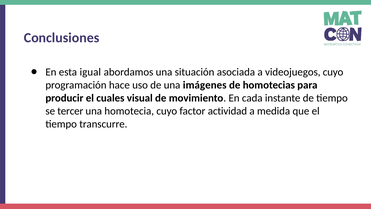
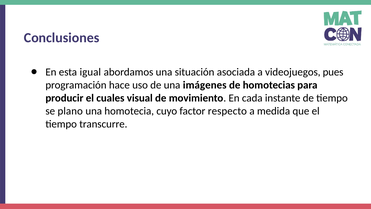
videojuegos cuyo: cuyo -> pues
tercer: tercer -> plano
actividad: actividad -> respecto
